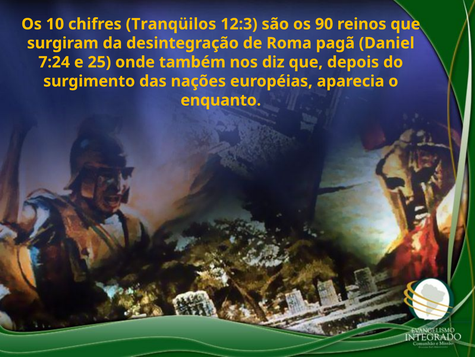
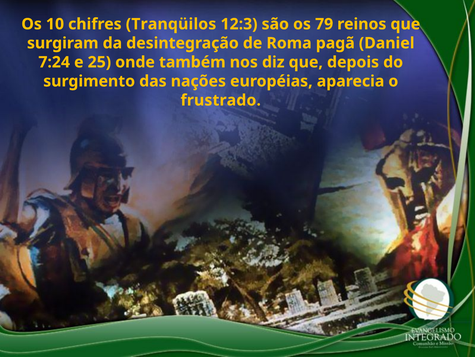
90: 90 -> 79
enquanto: enquanto -> frustrado
